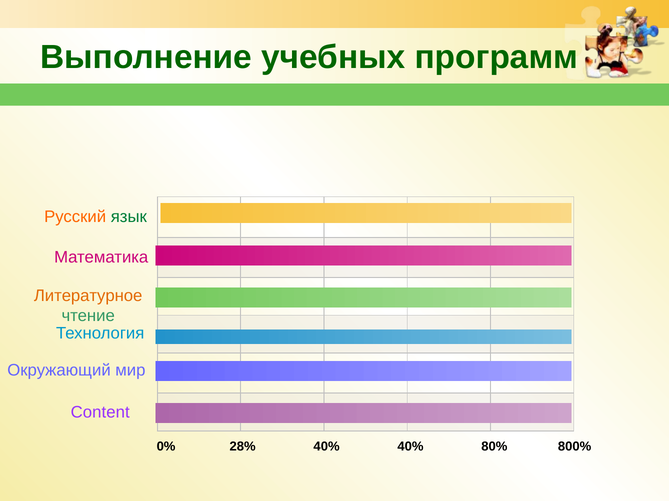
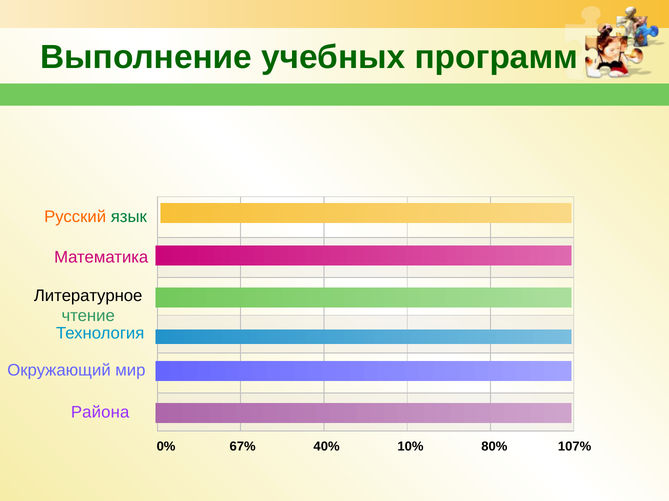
Литературное colour: orange -> black
Content: Content -> Района
28%: 28% -> 67%
40% 40%: 40% -> 10%
800%: 800% -> 107%
